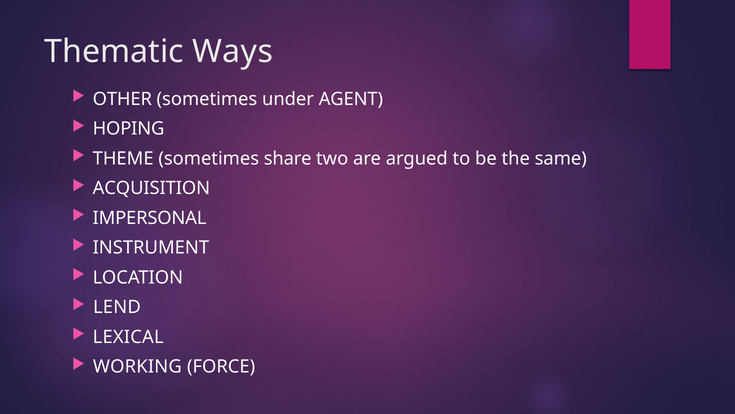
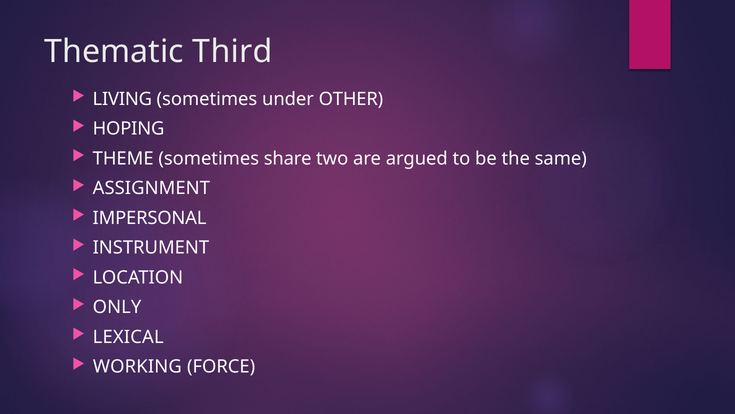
Ways: Ways -> Third
OTHER: OTHER -> LIVING
AGENT: AGENT -> OTHER
ACQUISITION: ACQUISITION -> ASSIGNMENT
LEND: LEND -> ONLY
